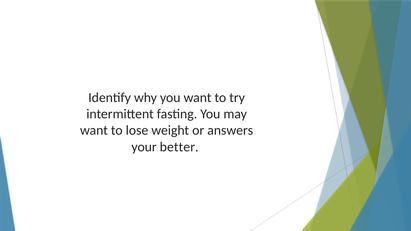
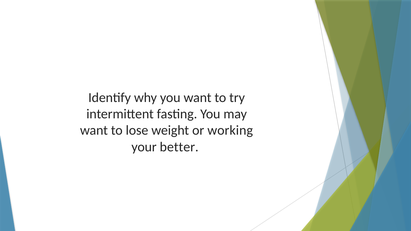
answers: answers -> working
